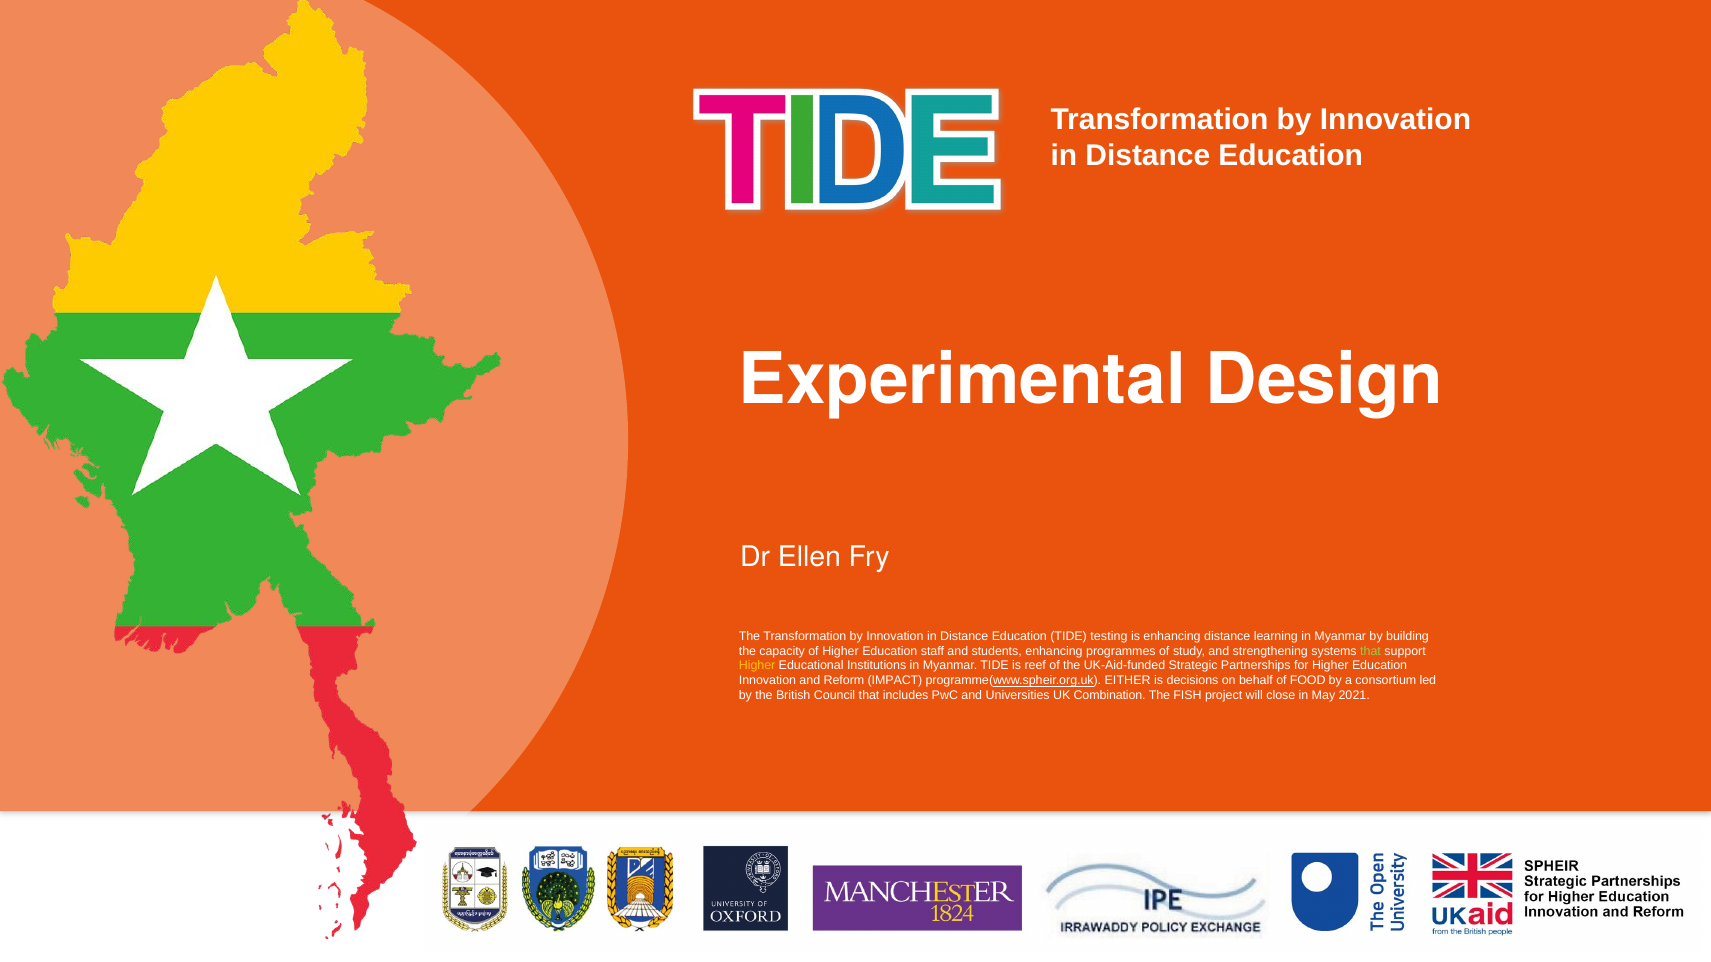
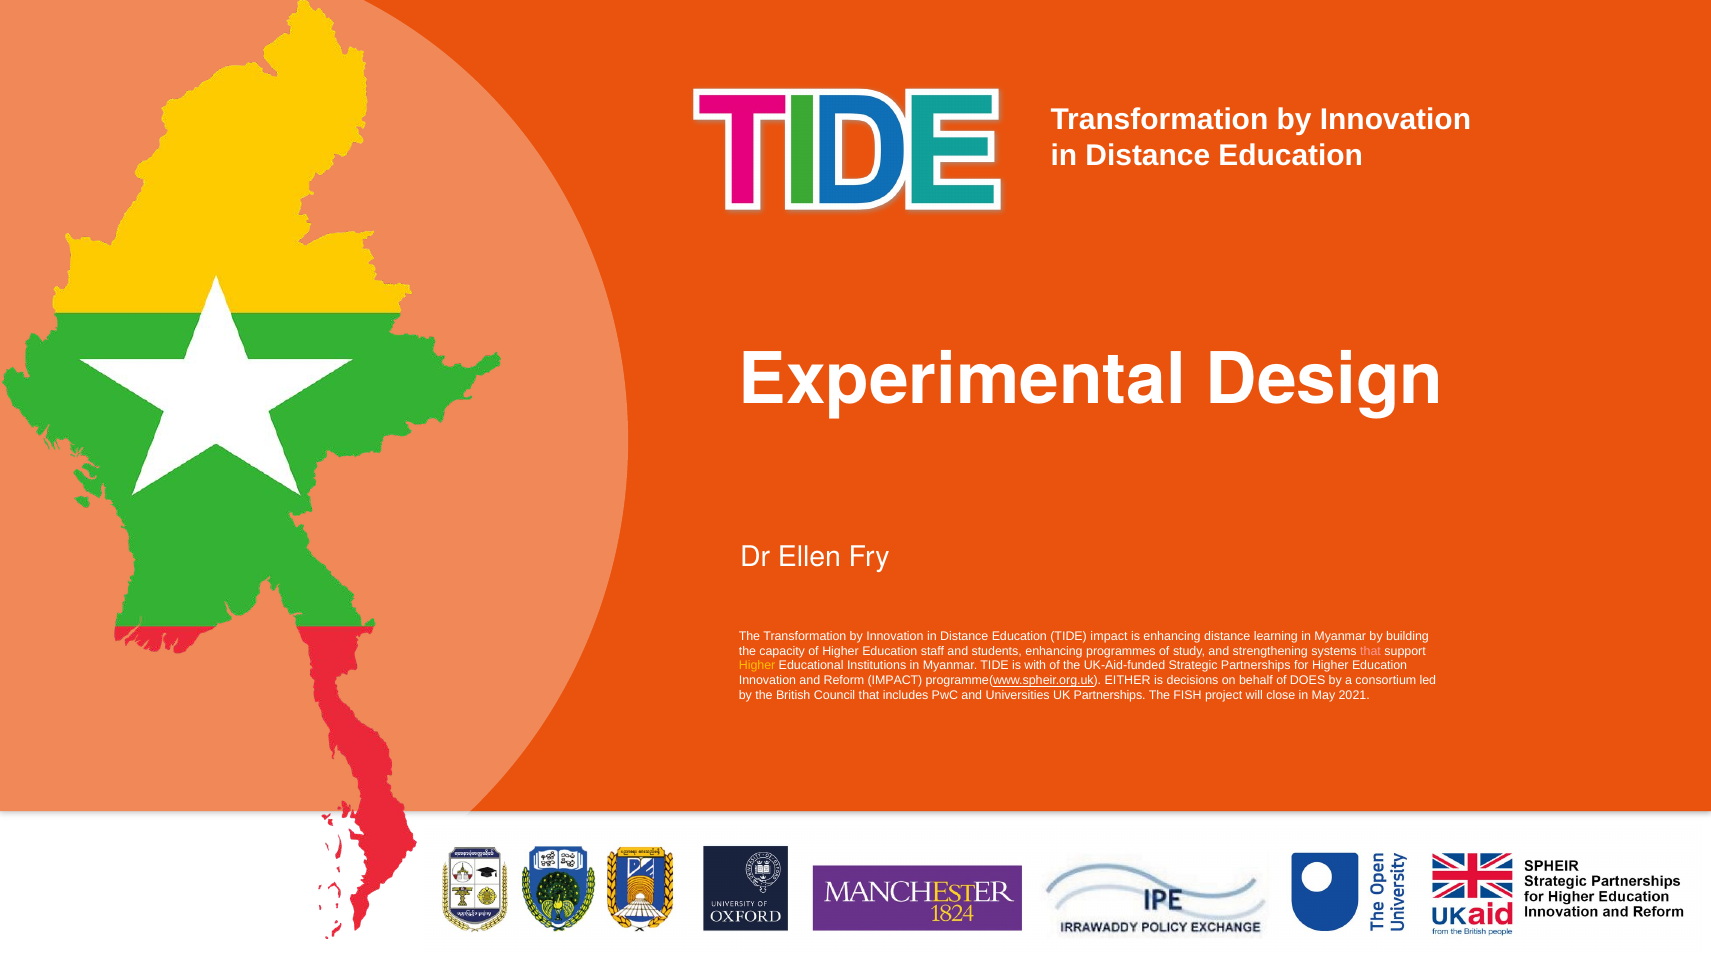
TIDE testing: testing -> impact
that at (1371, 651) colour: light green -> pink
reef: reef -> with
FOOD: FOOD -> DOES
UK Combination: Combination -> Partnerships
